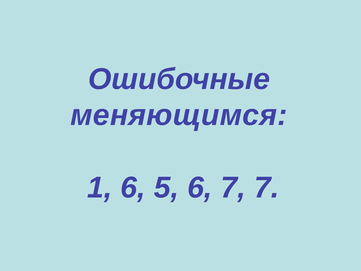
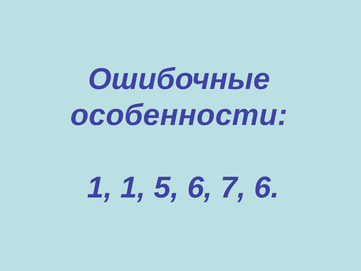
меняющимся: меняющимся -> особенности
1 6: 6 -> 1
7 7: 7 -> 6
